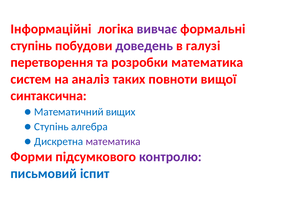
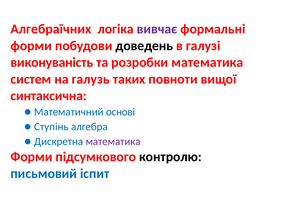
Інформаційні: Інформаційні -> Алгебраїчних
ступінь at (31, 46): ступінь -> форми
доведень colour: purple -> black
перетворення: перетворення -> виконуваність
аналіз: аналіз -> галузь
вищих: вищих -> основі
контролю colour: purple -> black
